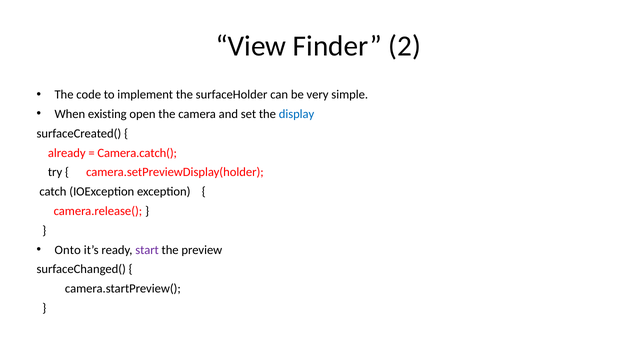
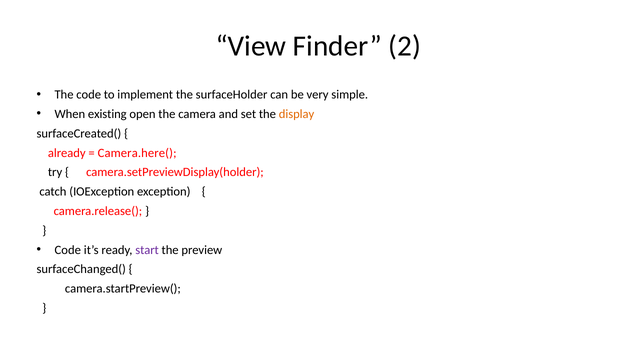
display colour: blue -> orange
Camera.catch(: Camera.catch( -> Camera.here(
Onto at (68, 249): Onto -> Code
